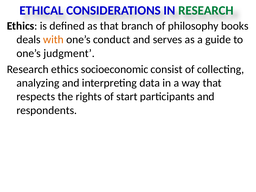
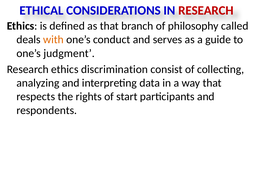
RESEARCH at (206, 10) colour: green -> red
books: books -> called
socioeconomic: socioeconomic -> discrimination
